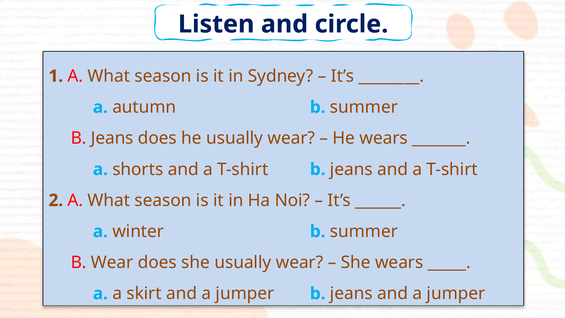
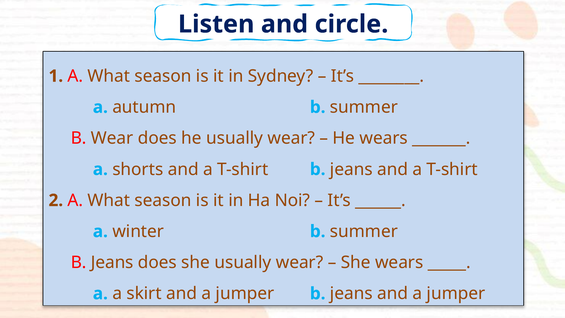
Jeans at (112, 138): Jeans -> Wear
Wear at (112, 262): Wear -> Jeans
